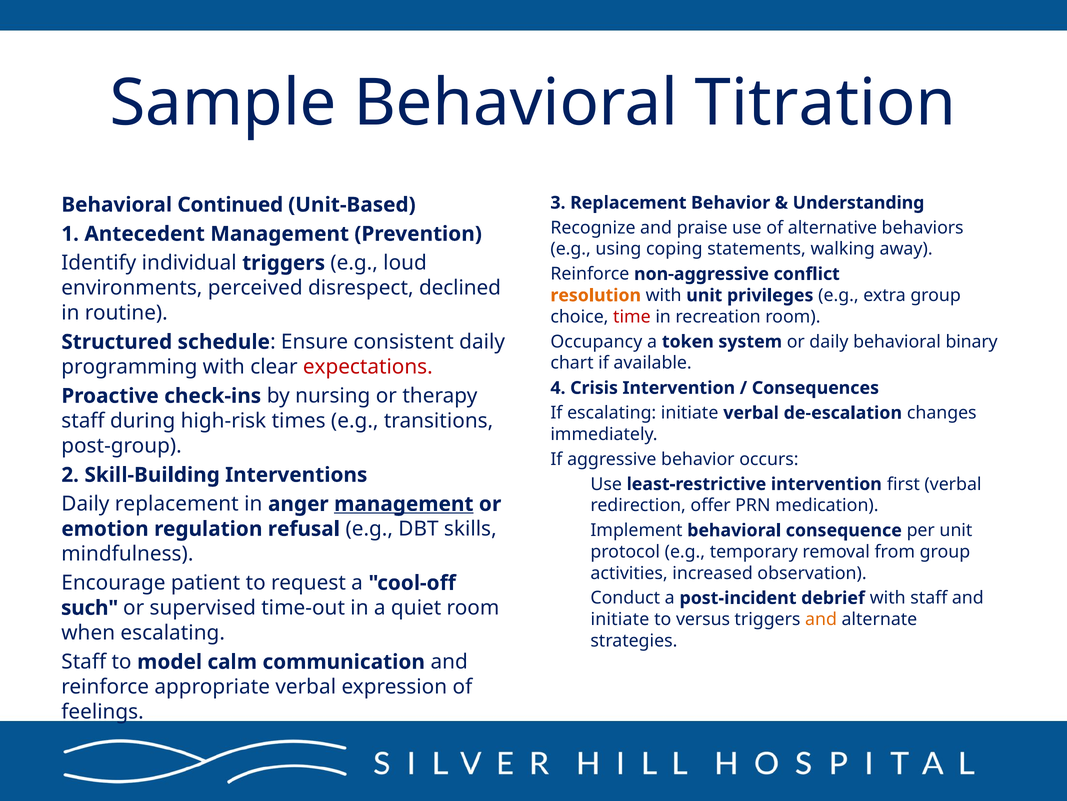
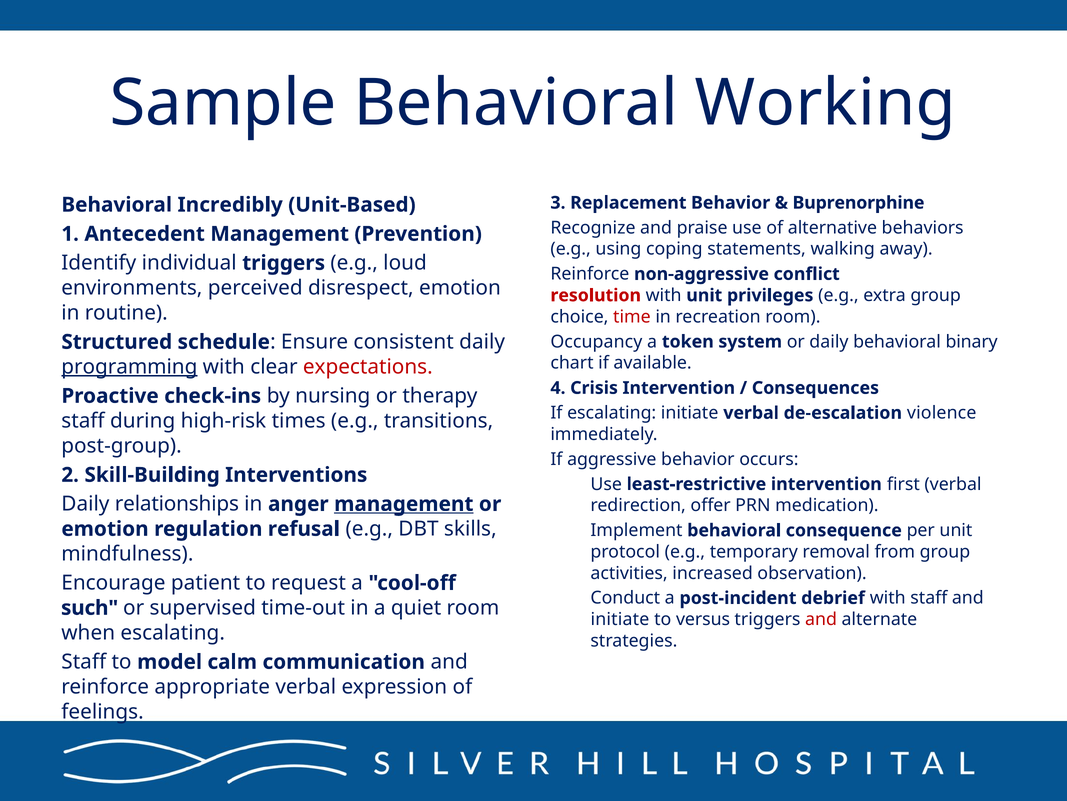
Titration: Titration -> Working
Understanding: Understanding -> Buprenorphine
Continued: Continued -> Incredibly
disrespect declined: declined -> emotion
resolution colour: orange -> red
programming underline: none -> present
changes: changes -> violence
Daily replacement: replacement -> relationships
and at (821, 619) colour: orange -> red
